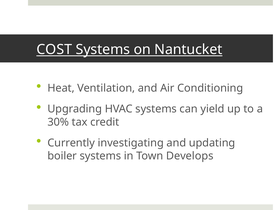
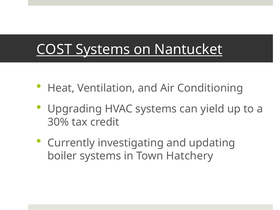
Develops: Develops -> Hatchery
